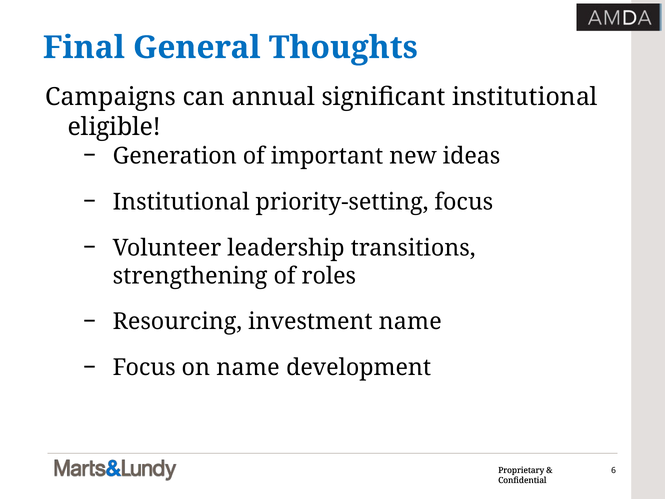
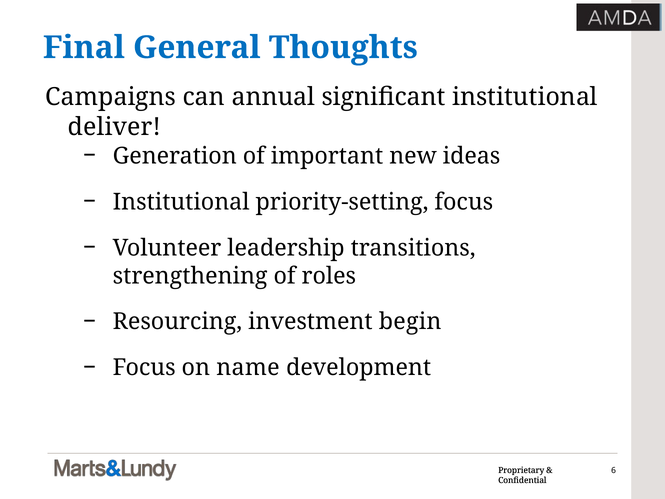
eligible: eligible -> deliver
investment name: name -> begin
